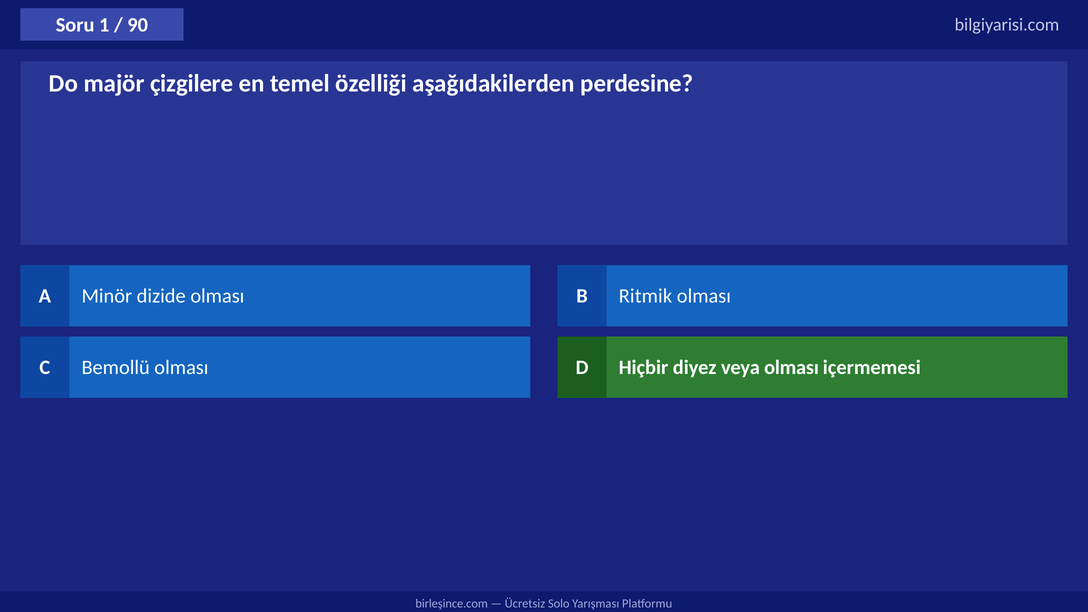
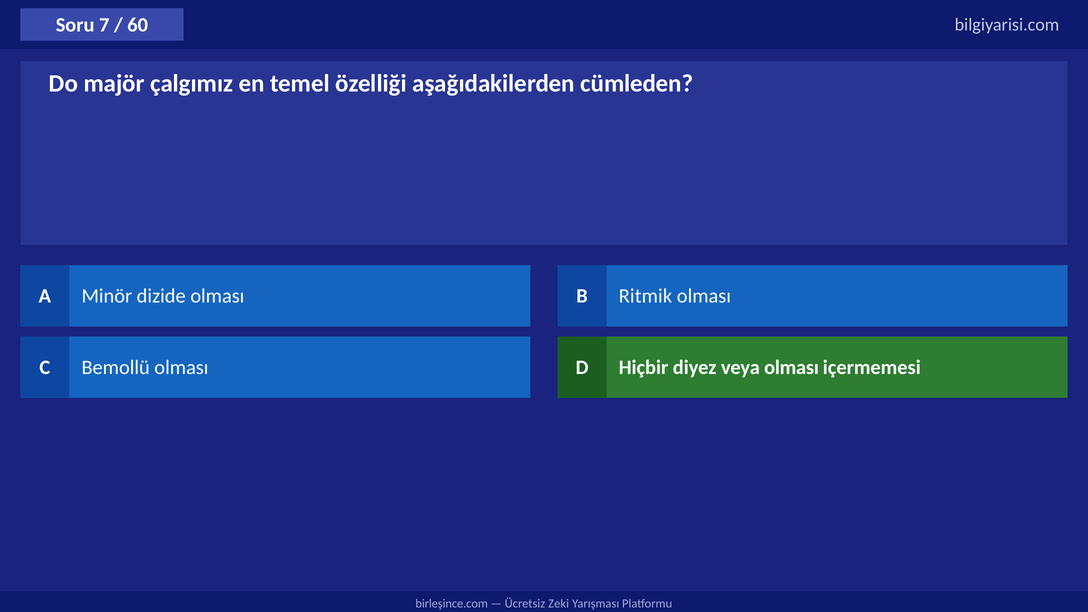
1: 1 -> 7
90: 90 -> 60
çizgilere: çizgilere -> çalgımız
perdesine: perdesine -> cümleden
Solo: Solo -> Zeki
